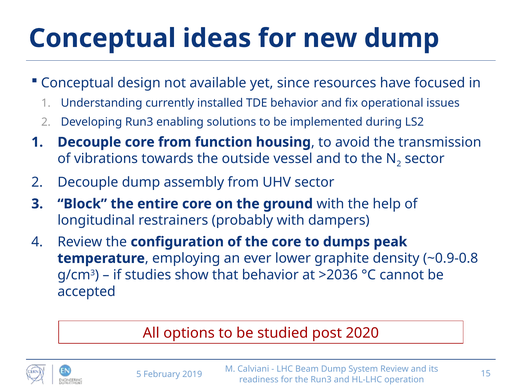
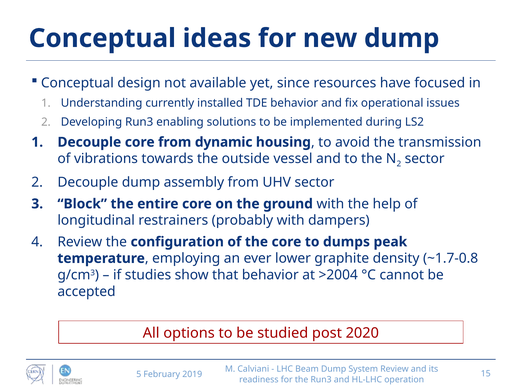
function: function -> dynamic
~0.9-0.8: ~0.9-0.8 -> ~1.7-0.8
>2036: >2036 -> >2004
